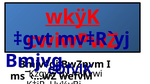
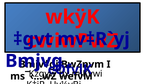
wkÿK underline: present -> none
